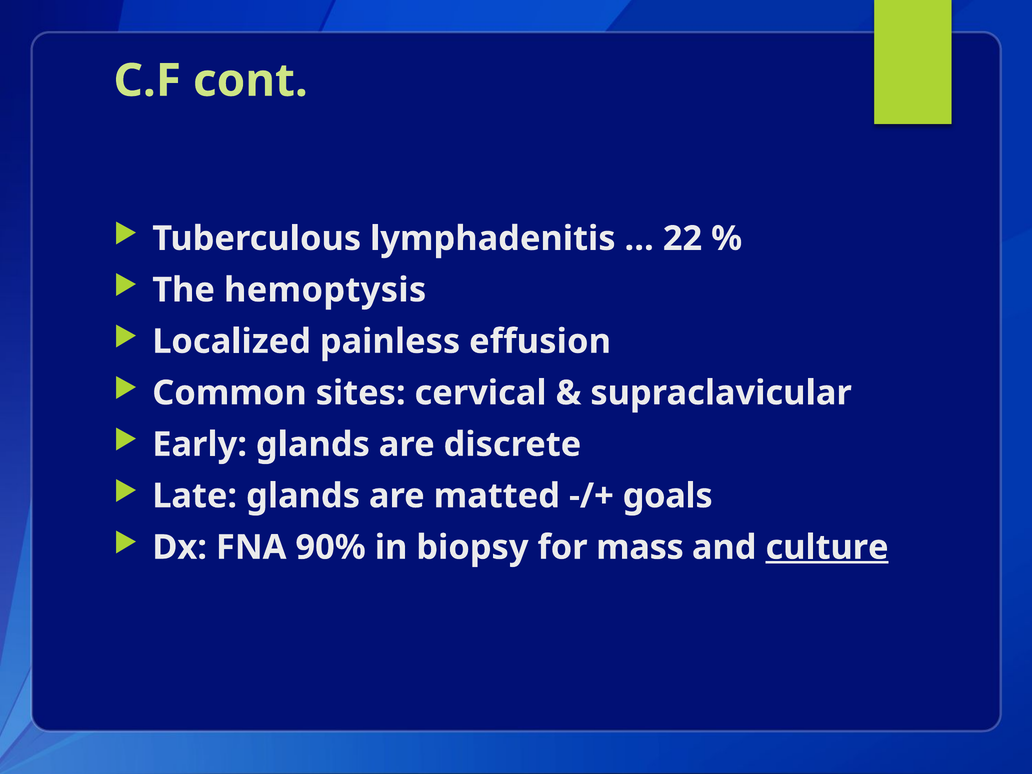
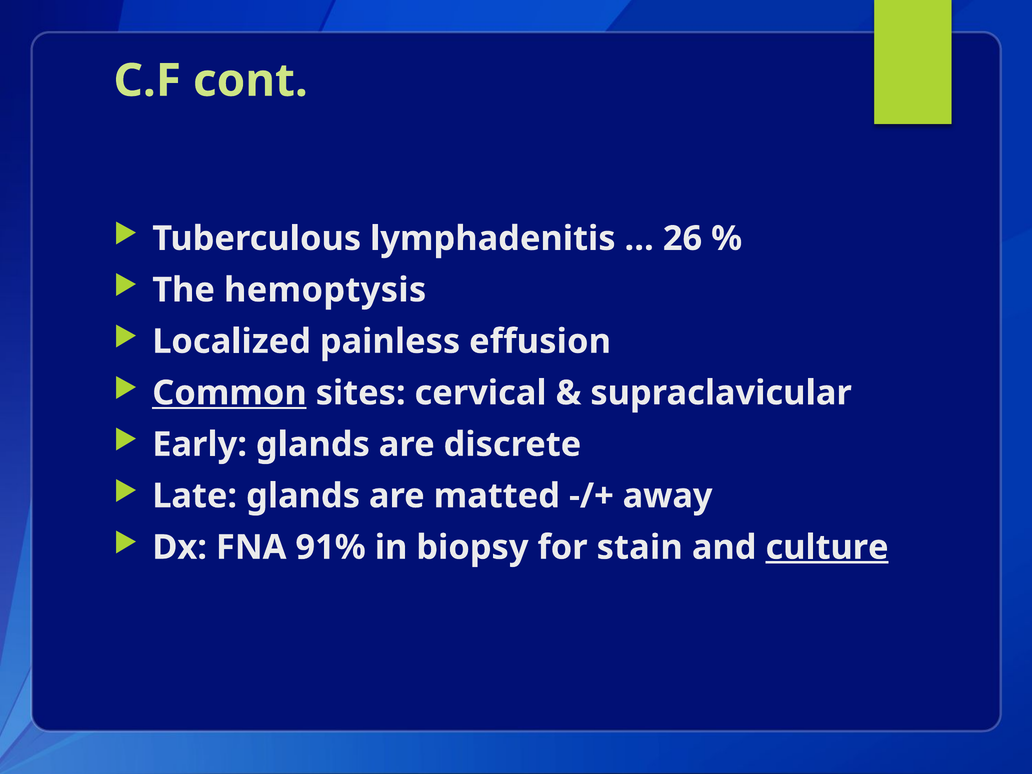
22: 22 -> 26
Common underline: none -> present
goals: goals -> away
90%: 90% -> 91%
mass: mass -> stain
